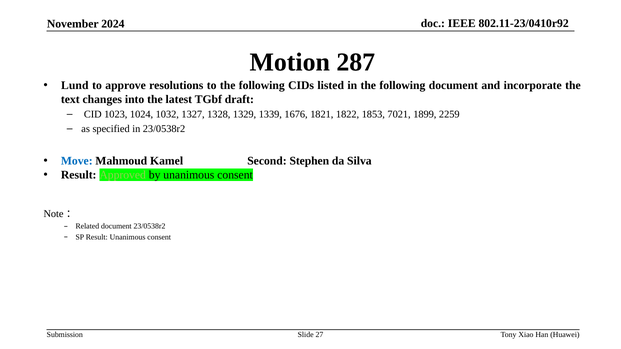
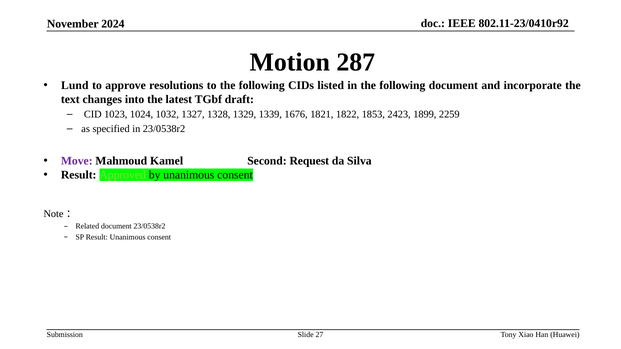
7021: 7021 -> 2423
Move colour: blue -> purple
Stephen: Stephen -> Request
